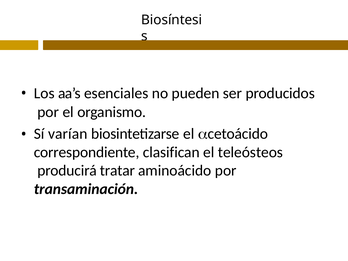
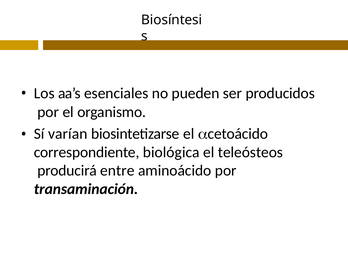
clasifican: clasifican -> biológica
tratar: tratar -> entre
